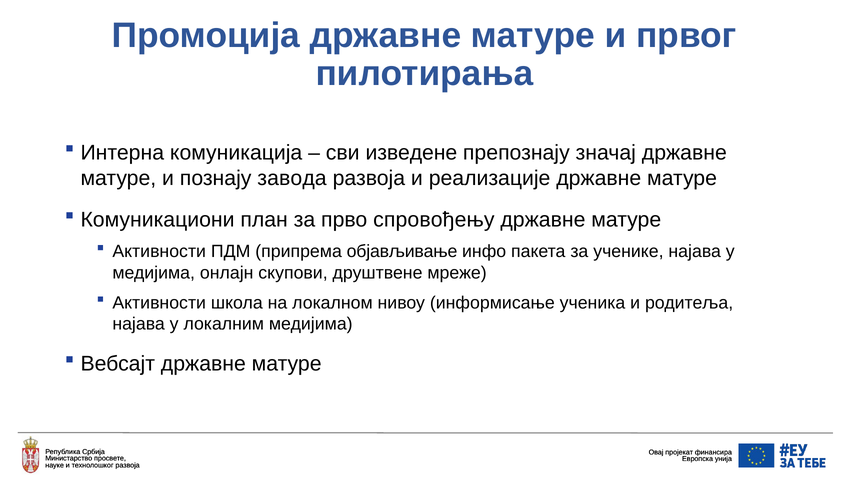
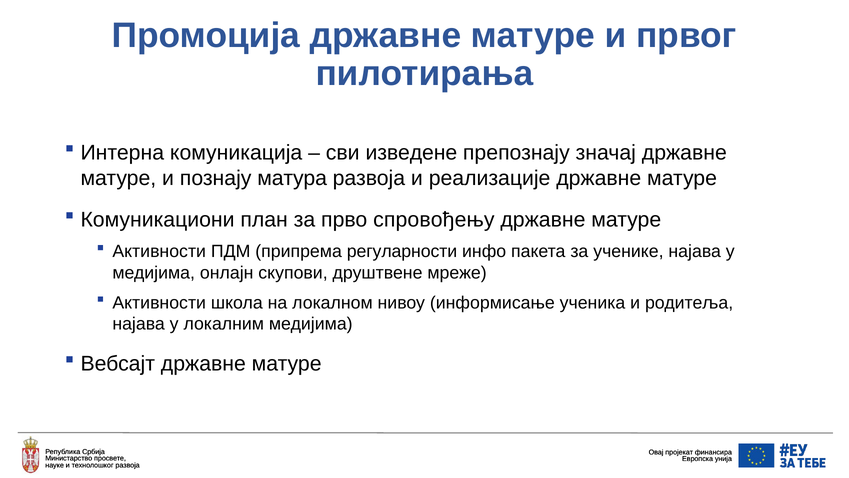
завода: завода -> матура
објављивање: објављивање -> регуларности
